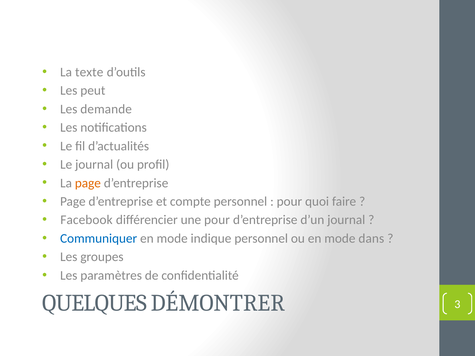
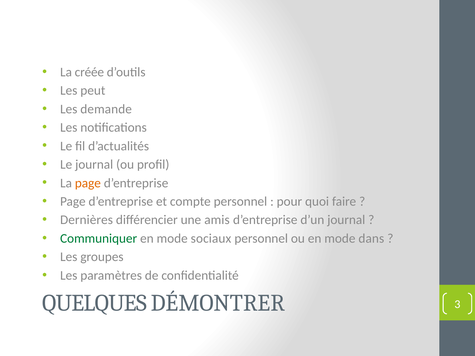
texte: texte -> créée
Facebook: Facebook -> Dernières
une pour: pour -> amis
Communiquer colour: blue -> green
indique: indique -> sociaux
